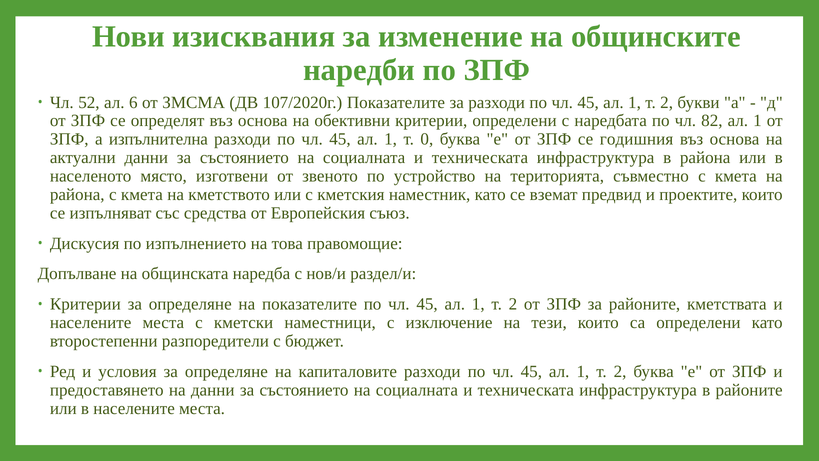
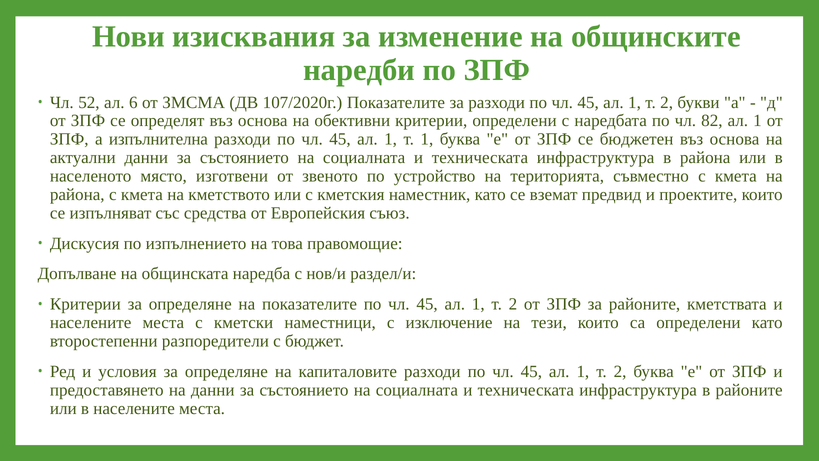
т 0: 0 -> 1
годишния: годишния -> бюджетен
